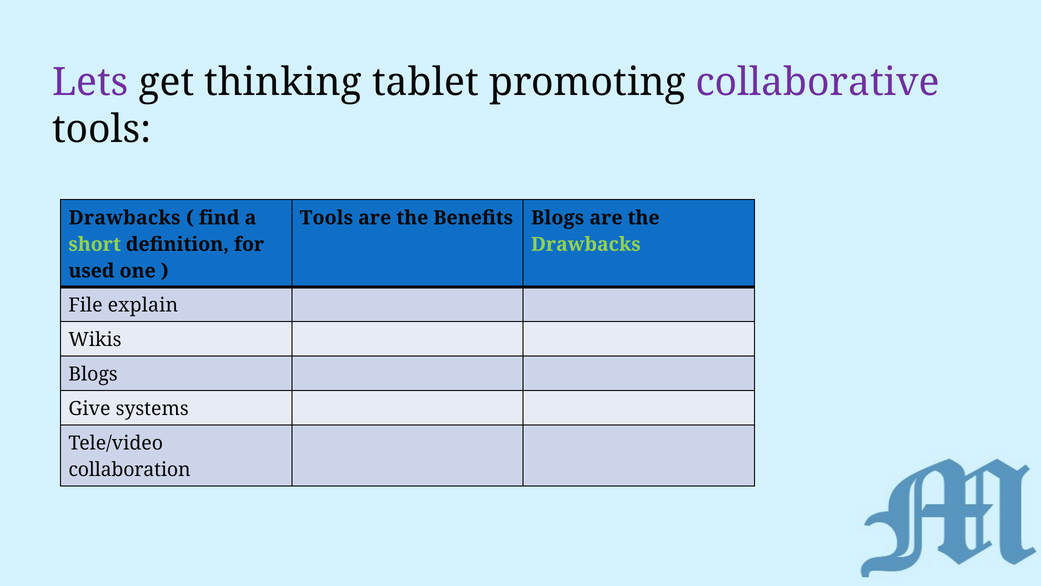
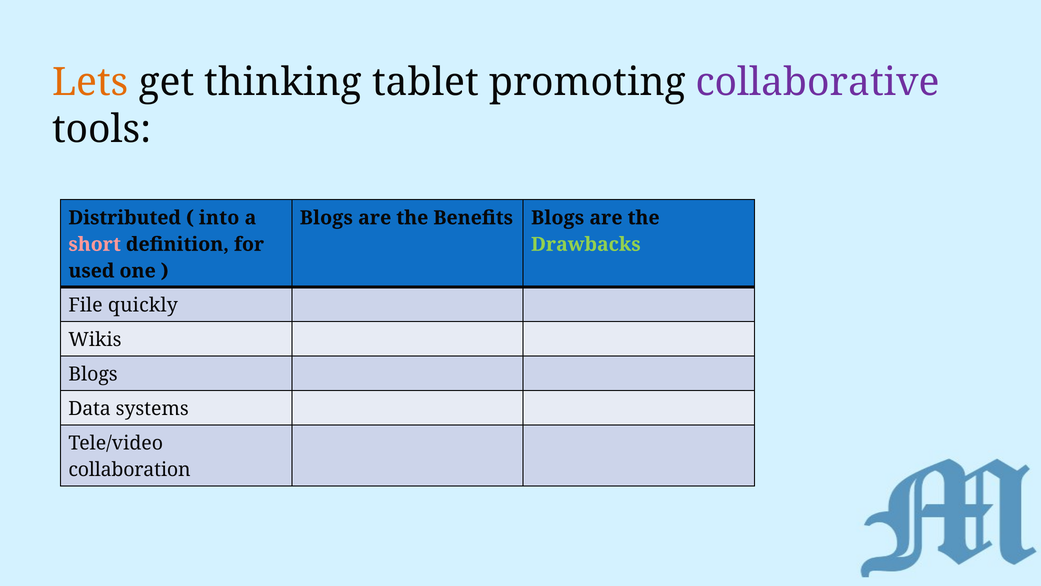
Lets colour: purple -> orange
Drawbacks at (125, 218): Drawbacks -> Distributed
find: find -> into
Tools at (326, 218): Tools -> Blogs
short colour: light green -> pink
explain: explain -> quickly
Give: Give -> Data
